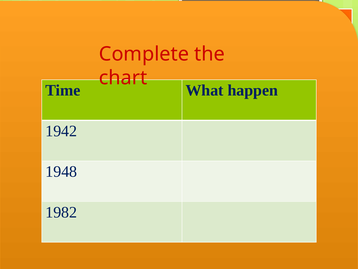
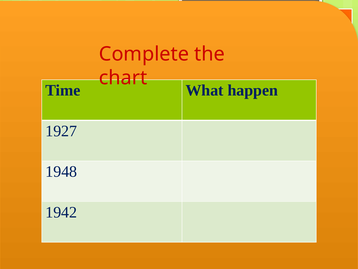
1942: 1942 -> 1927
1982: 1982 -> 1942
